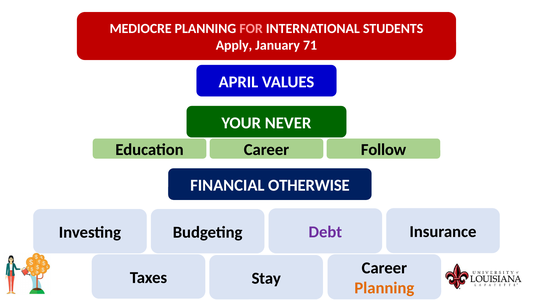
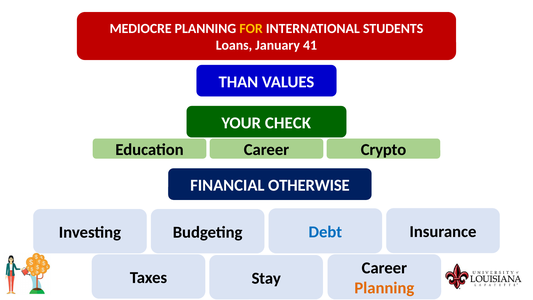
FOR colour: pink -> yellow
Apply: Apply -> Loans
71: 71 -> 41
APRIL: APRIL -> THAN
NEVER: NEVER -> CHECK
Follow: Follow -> Crypto
Debt colour: purple -> blue
